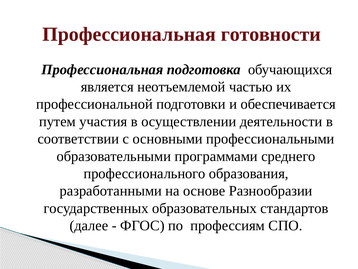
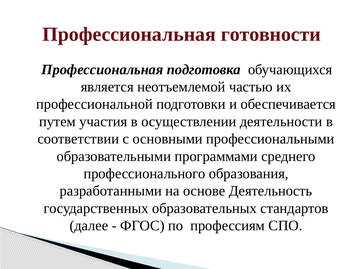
Разнообразии: Разнообразии -> Деятельность
